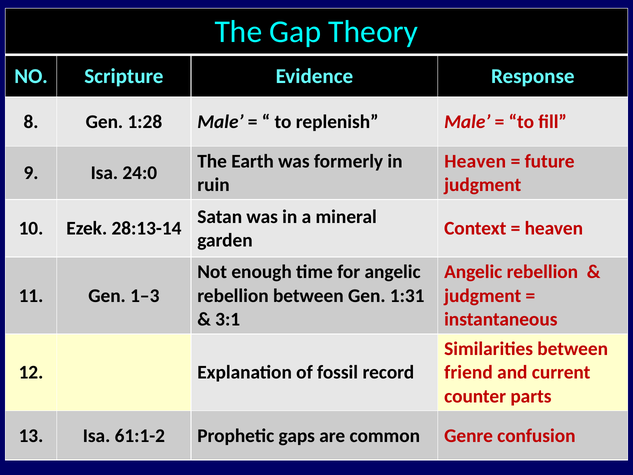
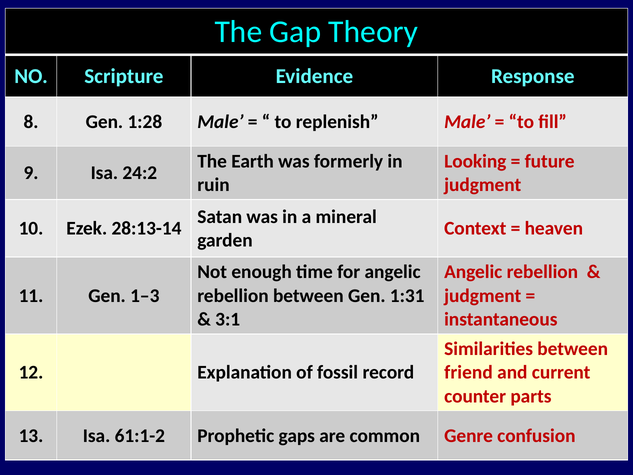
Heaven at (475, 161): Heaven -> Looking
24:0: 24:0 -> 24:2
